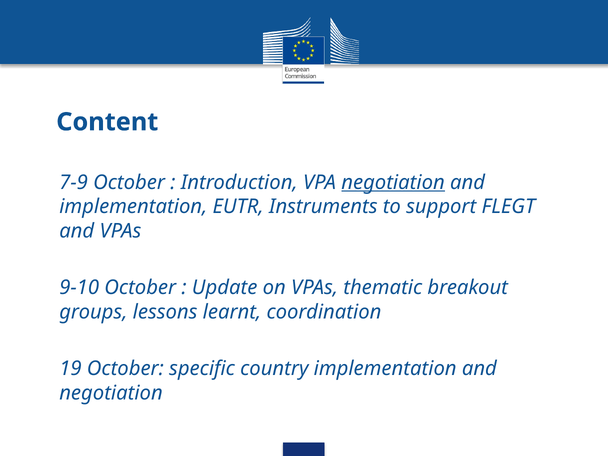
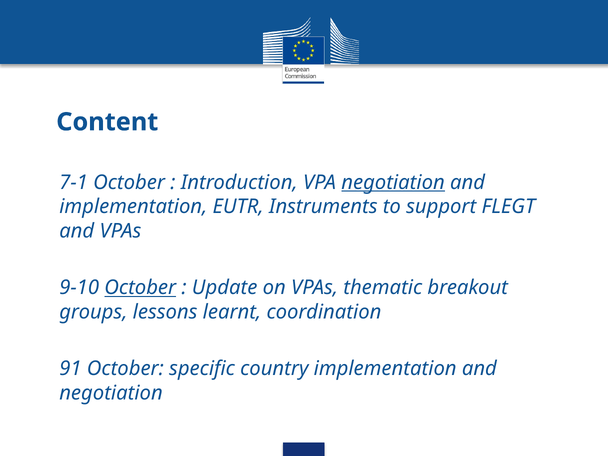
7-9: 7-9 -> 7-1
October at (140, 288) underline: none -> present
19: 19 -> 91
